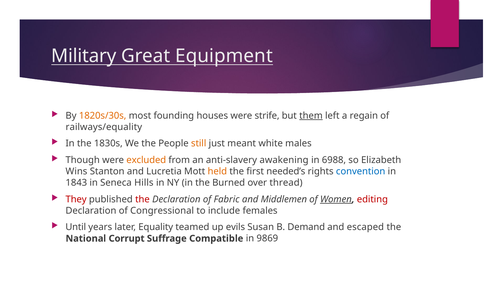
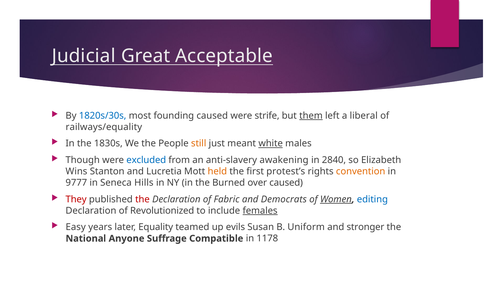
Military: Military -> Judicial
Equipment: Equipment -> Acceptable
1820s/30s colour: orange -> blue
founding houses: houses -> caused
regain: regain -> liberal
white underline: none -> present
excluded colour: orange -> blue
6988: 6988 -> 2840
needed’s: needed’s -> protest’s
convention colour: blue -> orange
1843: 1843 -> 9777
over thread: thread -> caused
Middlemen: Middlemen -> Democrats
editing colour: red -> blue
Congressional: Congressional -> Revolutionized
females underline: none -> present
Until: Until -> Easy
Demand: Demand -> Uniform
escaped: escaped -> stronger
Corrupt: Corrupt -> Anyone
9869: 9869 -> 1178
